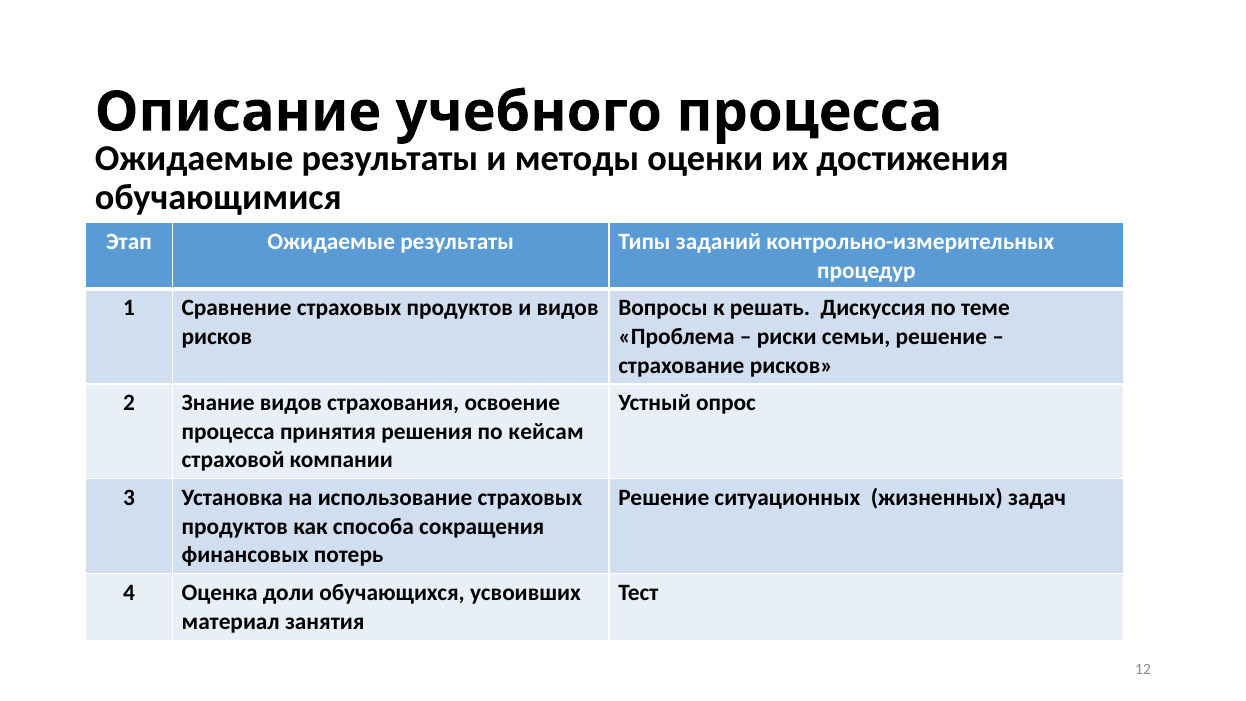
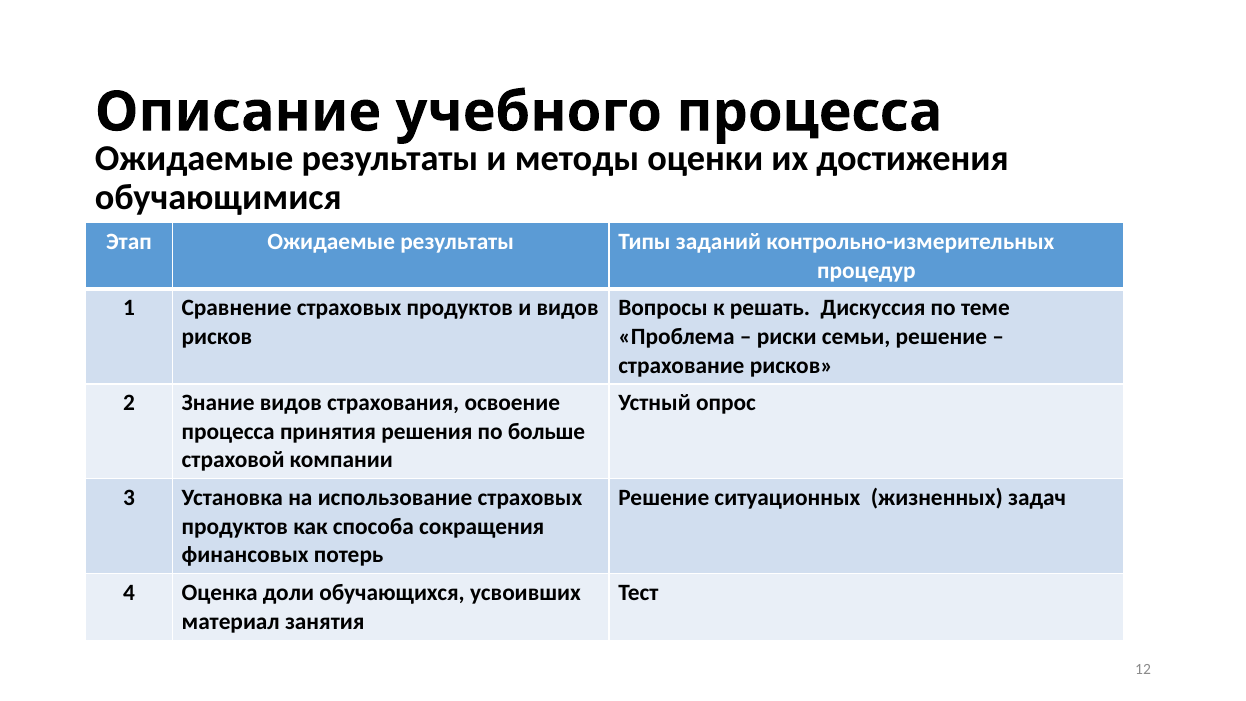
кейсам: кейсам -> больше
